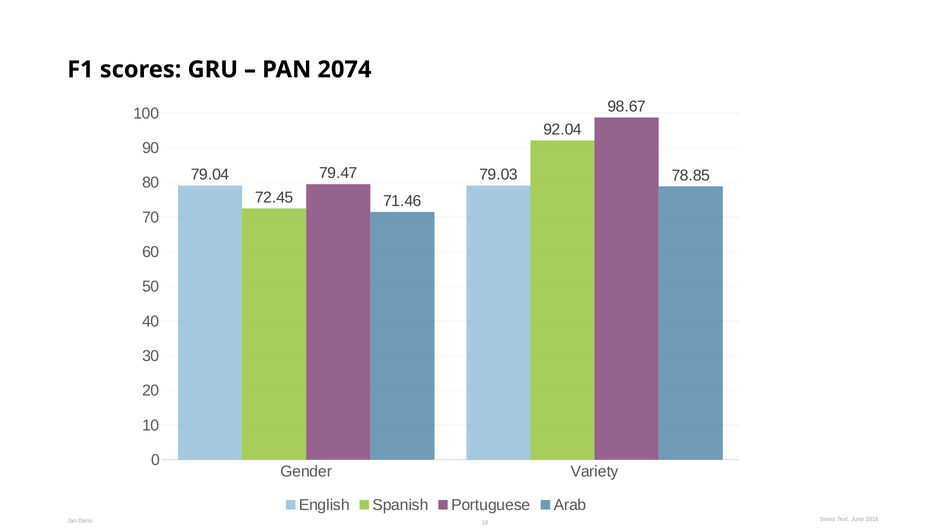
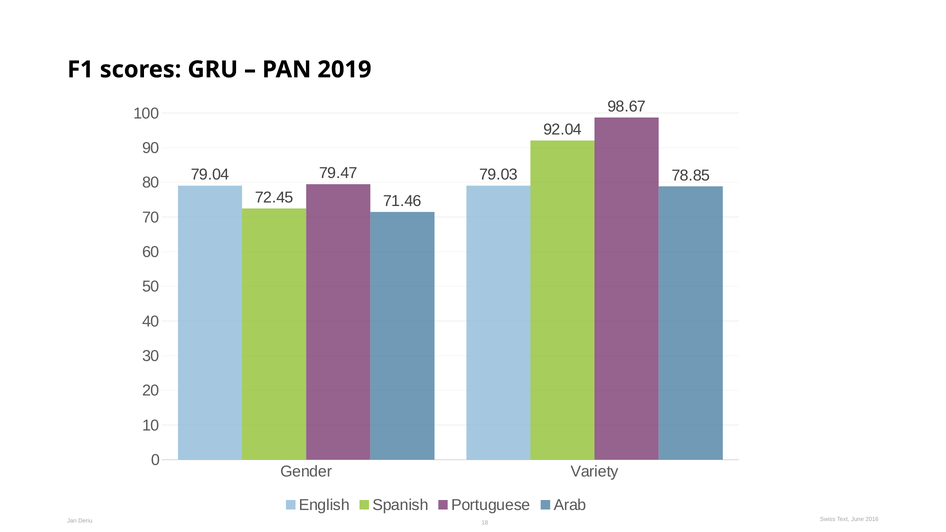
2074: 2074 -> 2019
